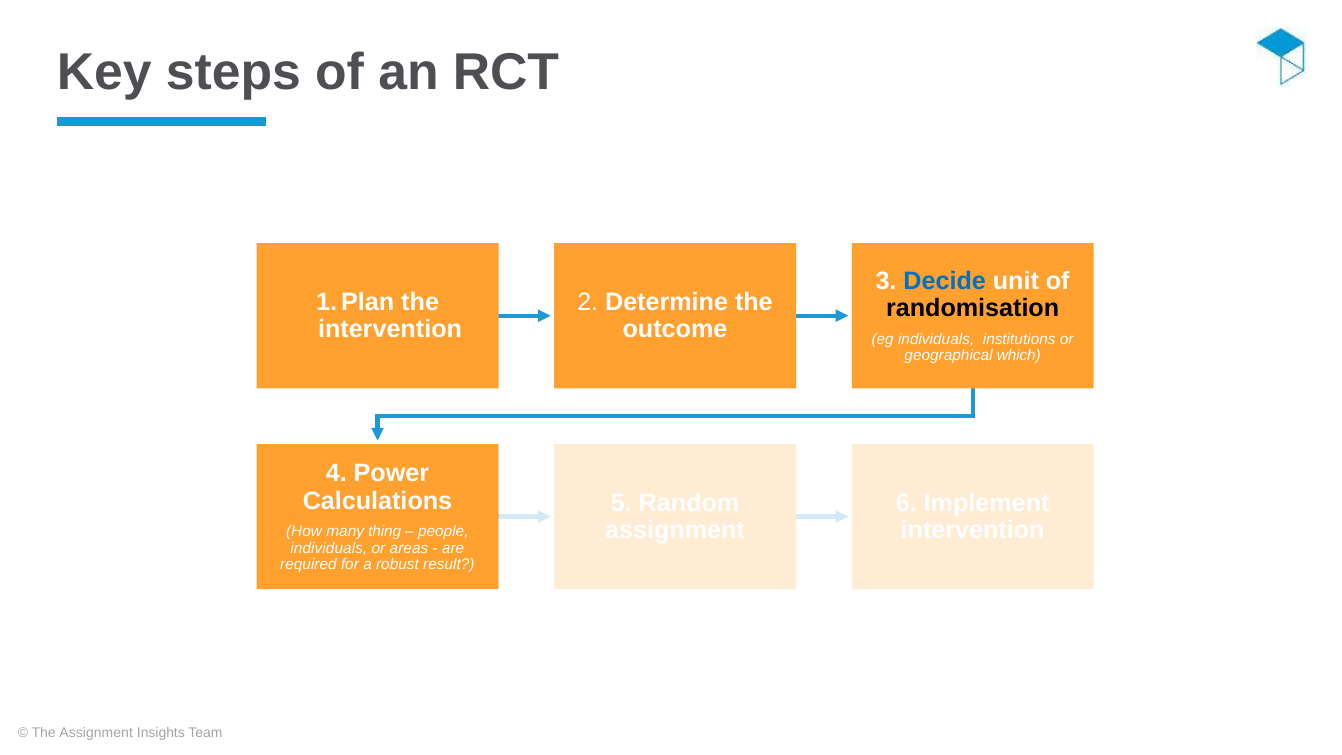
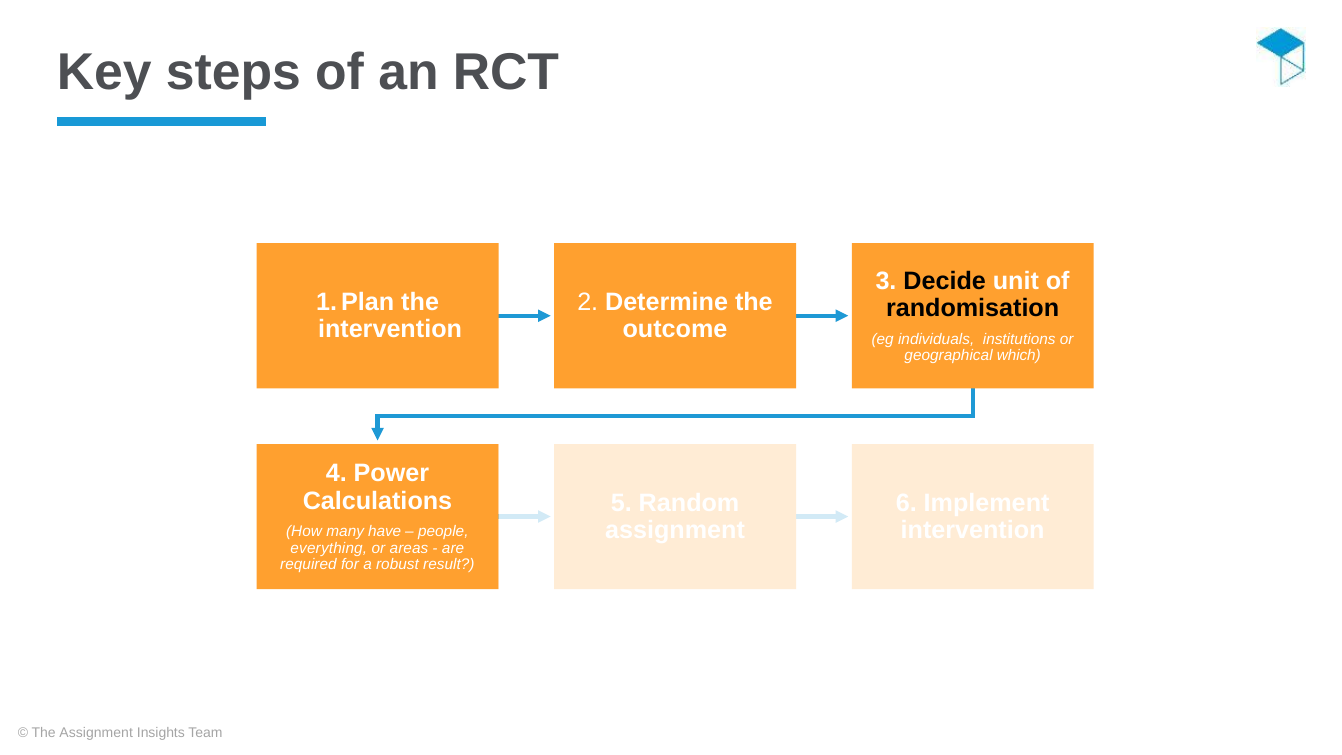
Decide colour: blue -> black
thing: thing -> have
individuals at (329, 548): individuals -> everything
